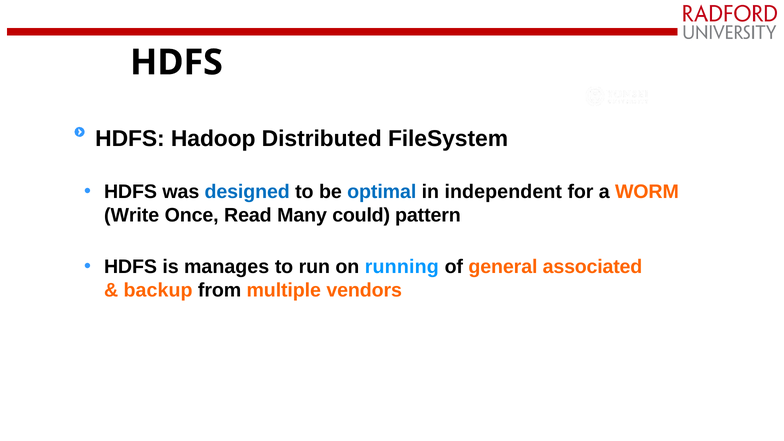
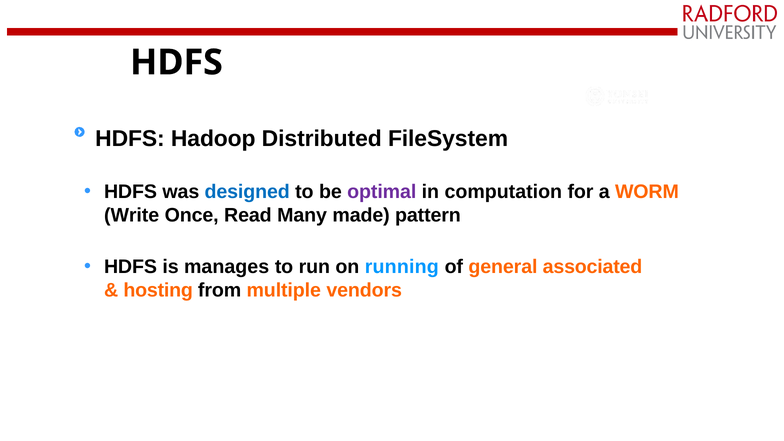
optimal colour: blue -> purple
independent: independent -> computation
could: could -> made
backup: backup -> hosting
